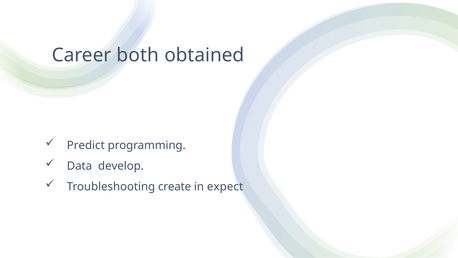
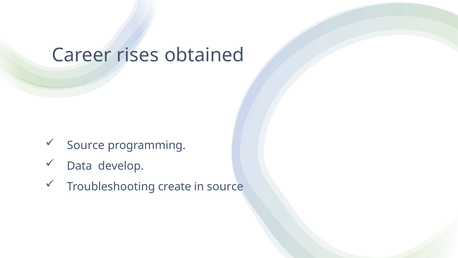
both: both -> rises
Predict at (86, 145): Predict -> Source
in expect: expect -> source
